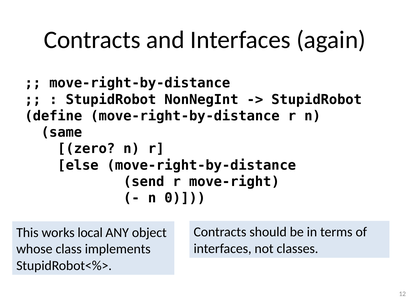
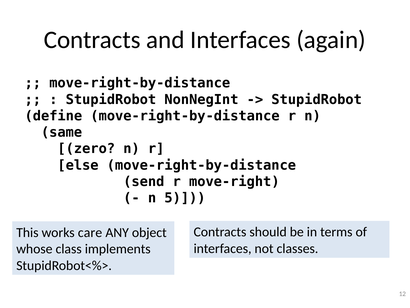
0: 0 -> 5
local: local -> care
